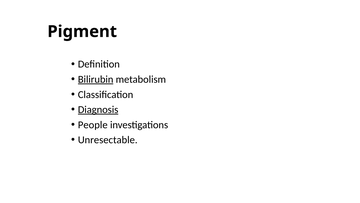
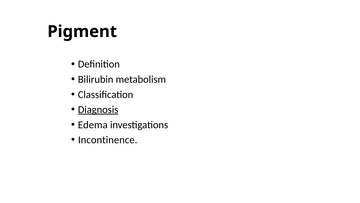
Bilirubin underline: present -> none
People: People -> Edema
Unresectable: Unresectable -> Incontinence
